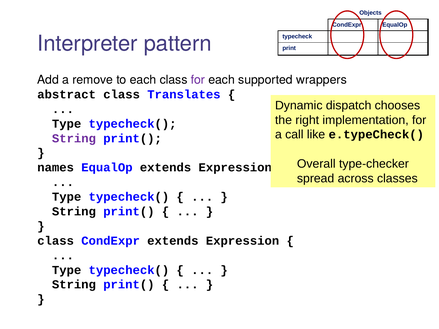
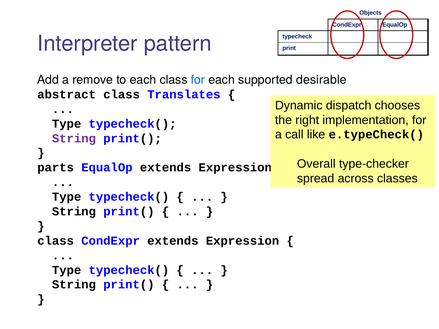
for at (198, 80) colour: purple -> blue
wrappers: wrappers -> desirable
names: names -> parts
